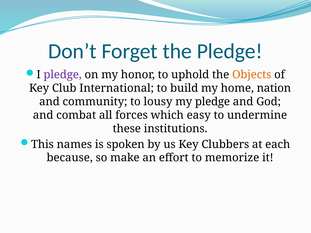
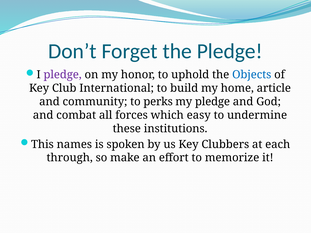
Objects colour: orange -> blue
nation: nation -> article
lousy: lousy -> perks
because: because -> through
